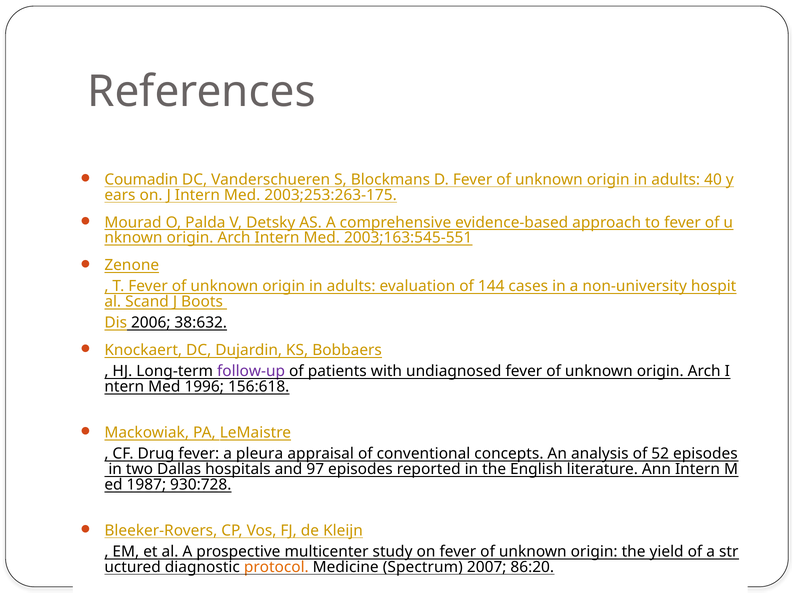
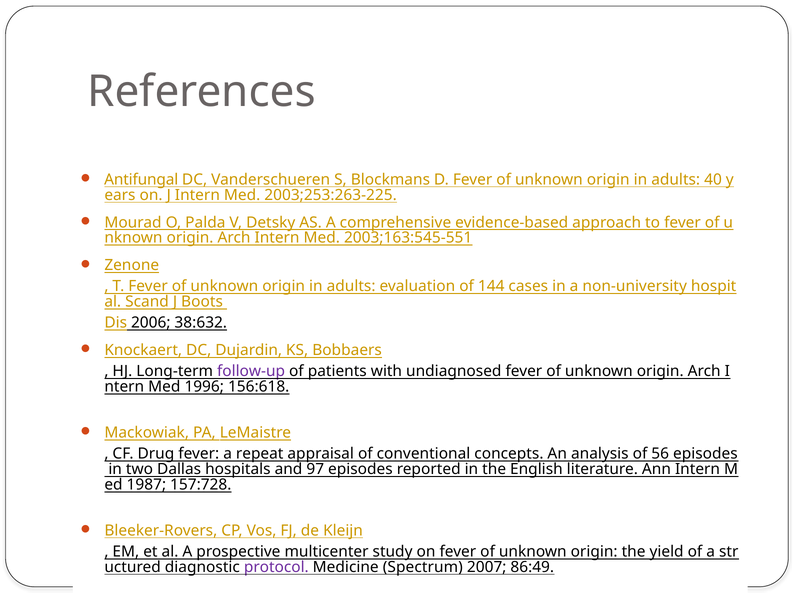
Coumadin: Coumadin -> Antifungal
2003;253:263-175: 2003;253:263-175 -> 2003;253:263-225
pleura: pleura -> repeat
52: 52 -> 56
930:728: 930:728 -> 157:728
protocol colour: orange -> purple
86:20: 86:20 -> 86:49
